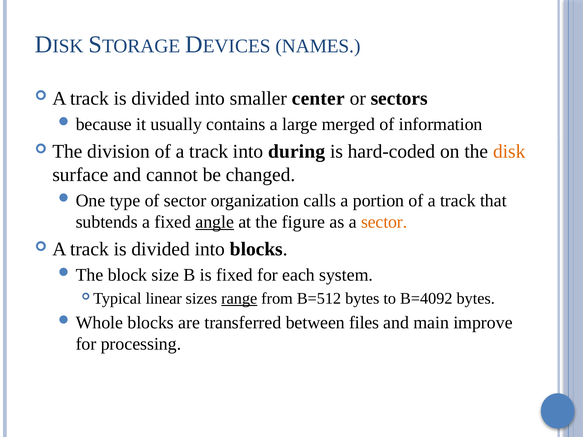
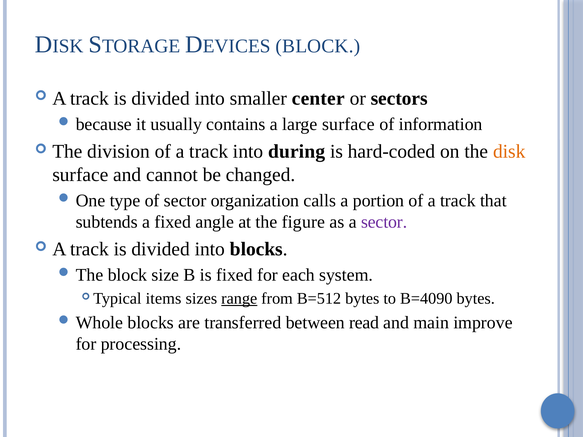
NAMES at (318, 46): NAMES -> BLOCK
large merged: merged -> surface
angle underline: present -> none
sector at (384, 222) colour: orange -> purple
linear: linear -> items
B=4092: B=4092 -> B=4090
files: files -> read
